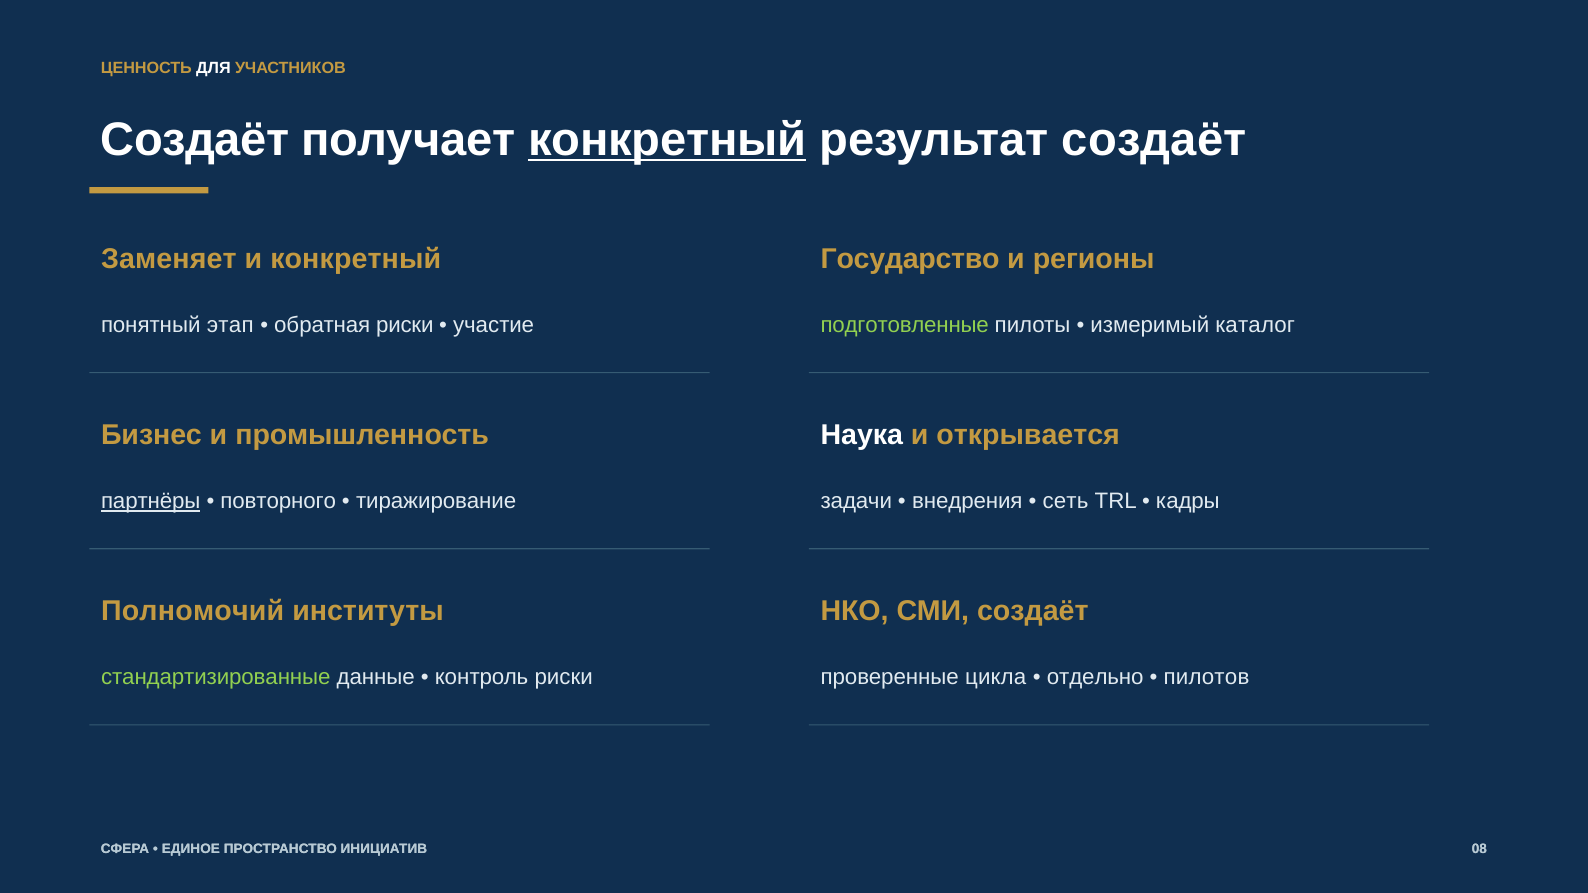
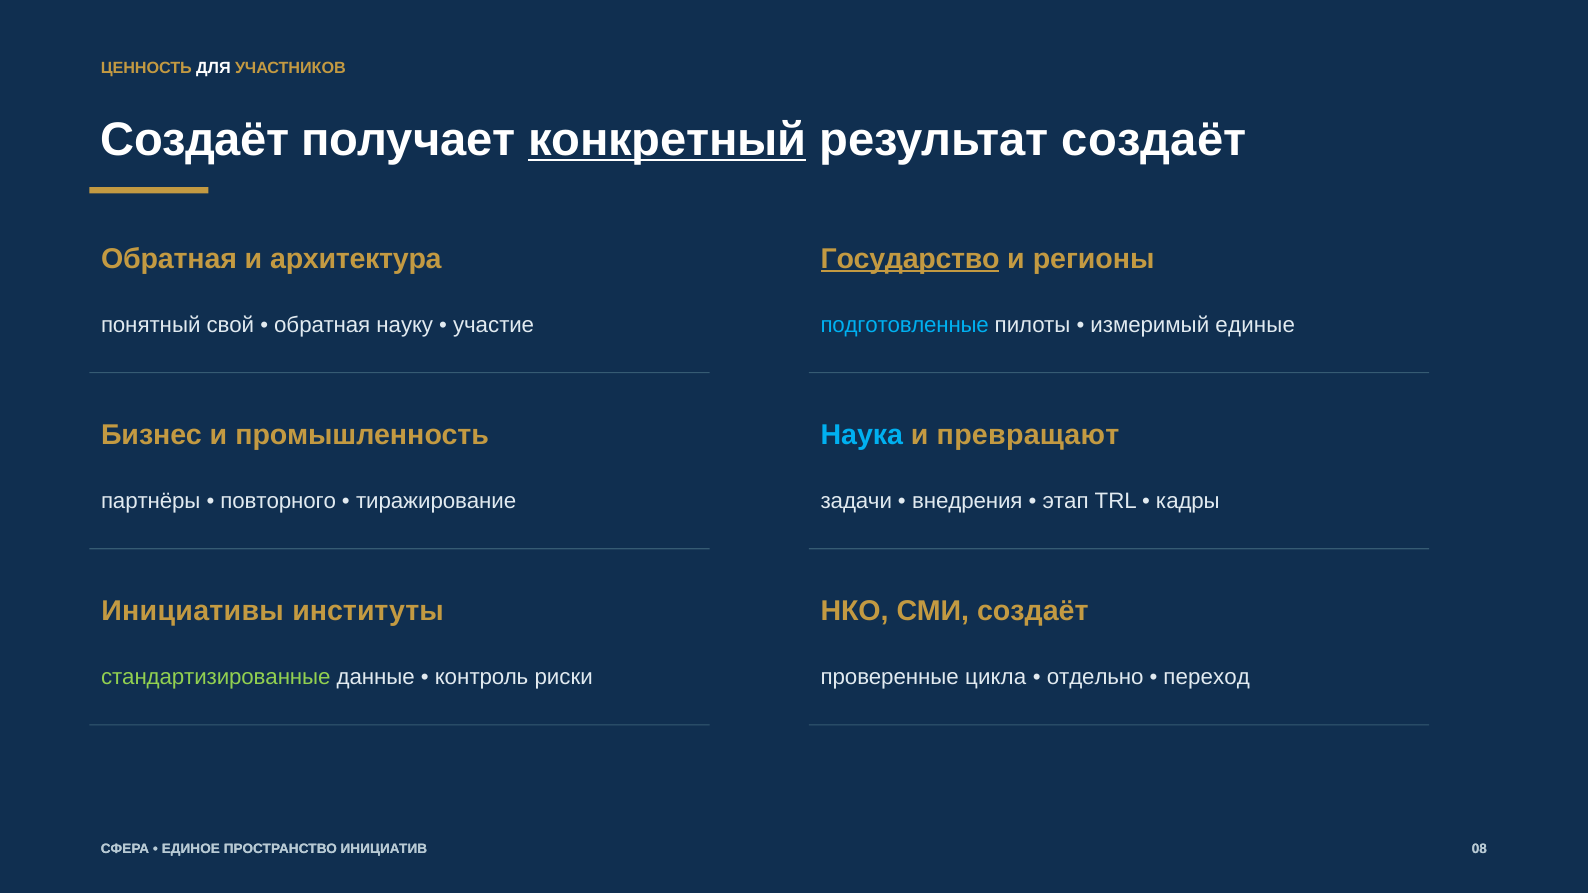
Заменяет at (169, 259): Заменяет -> Обратная
и конкретный: конкретный -> архитектура
Государство underline: none -> present
этап: этап -> свой
обратная риски: риски -> науку
подготовленные colour: light green -> light blue
каталог: каталог -> единые
Наука colour: white -> light blue
открывается: открывается -> превращают
партнёры underline: present -> none
сеть: сеть -> этап
Полномочий: Полномочий -> Инициативы
пилотов: пилотов -> переход
